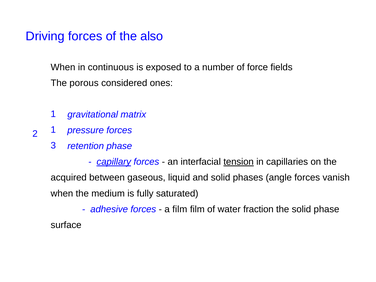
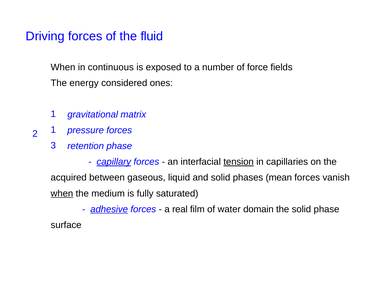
also: also -> fluid
porous: porous -> energy
angle: angle -> mean
when at (62, 193) underline: none -> present
adhesive underline: none -> present
a film: film -> real
fraction: fraction -> domain
